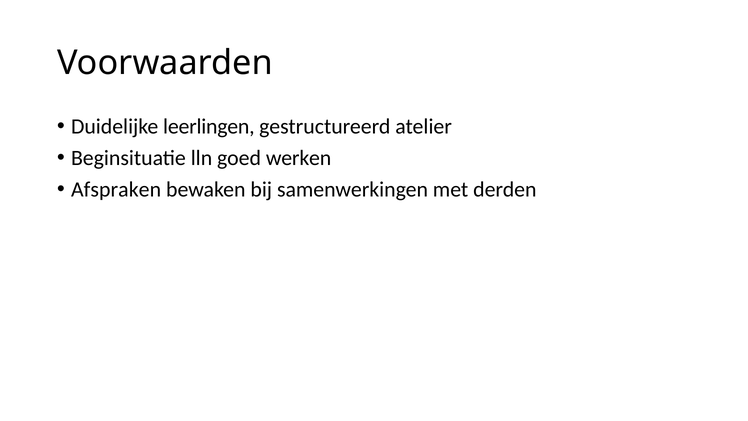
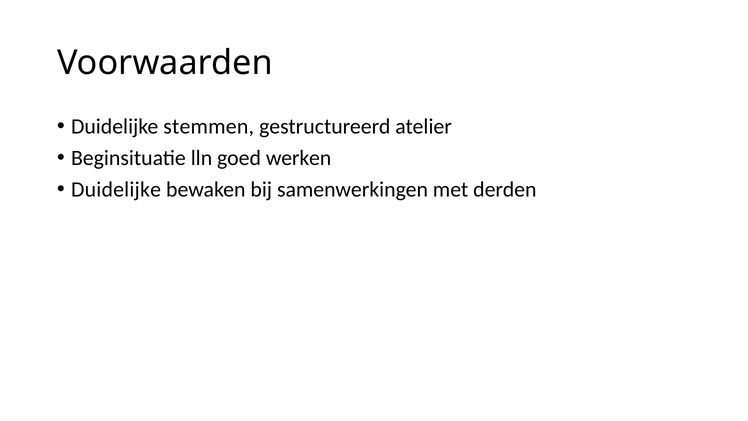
leerlingen: leerlingen -> stemmen
Afspraken at (116, 189): Afspraken -> Duidelijke
